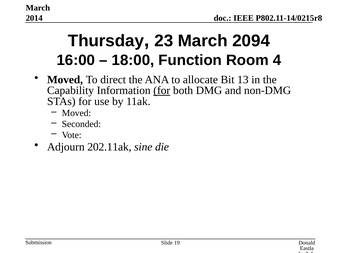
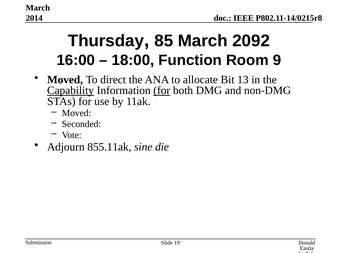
23: 23 -> 85
2094: 2094 -> 2092
4: 4 -> 9
Capability underline: none -> present
202.11ak: 202.11ak -> 855.11ak
